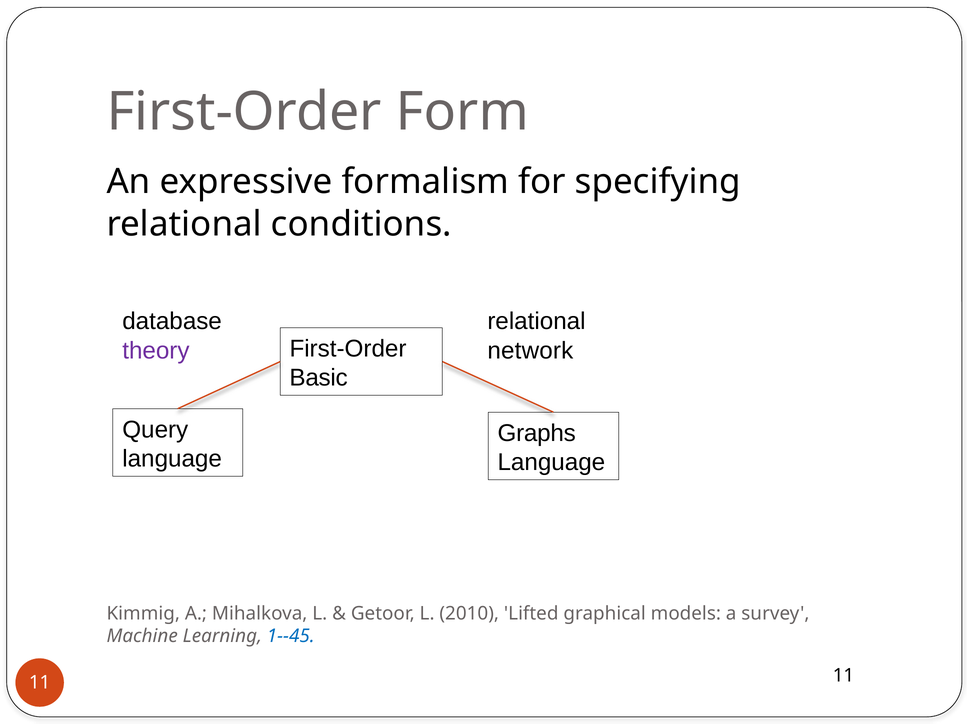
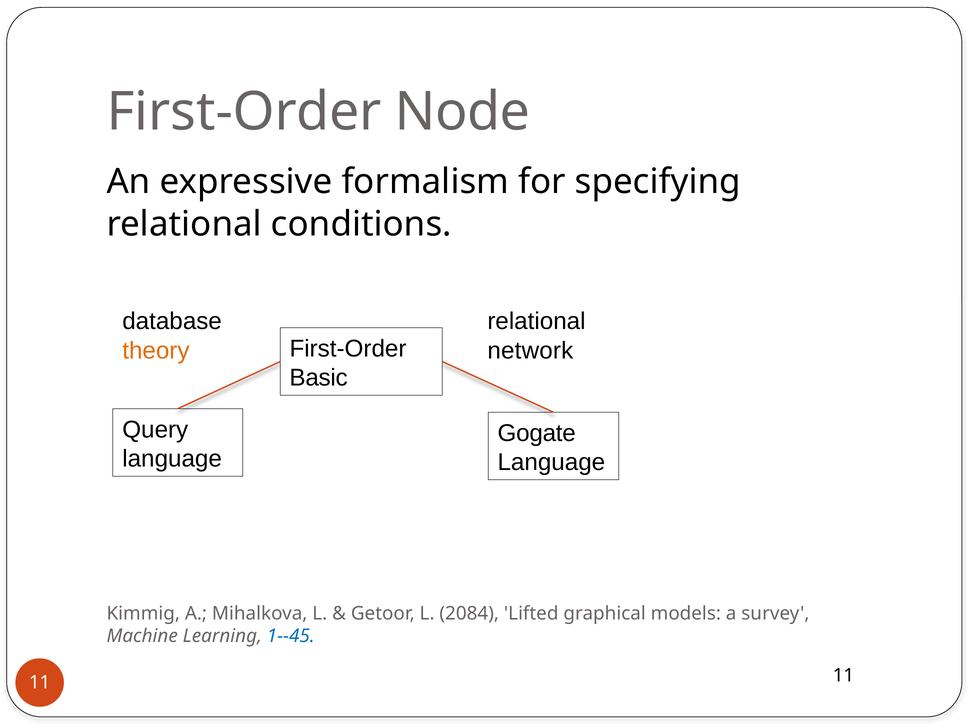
Form: Form -> Node
theory colour: purple -> orange
Graphs: Graphs -> Gogate
2010: 2010 -> 2084
